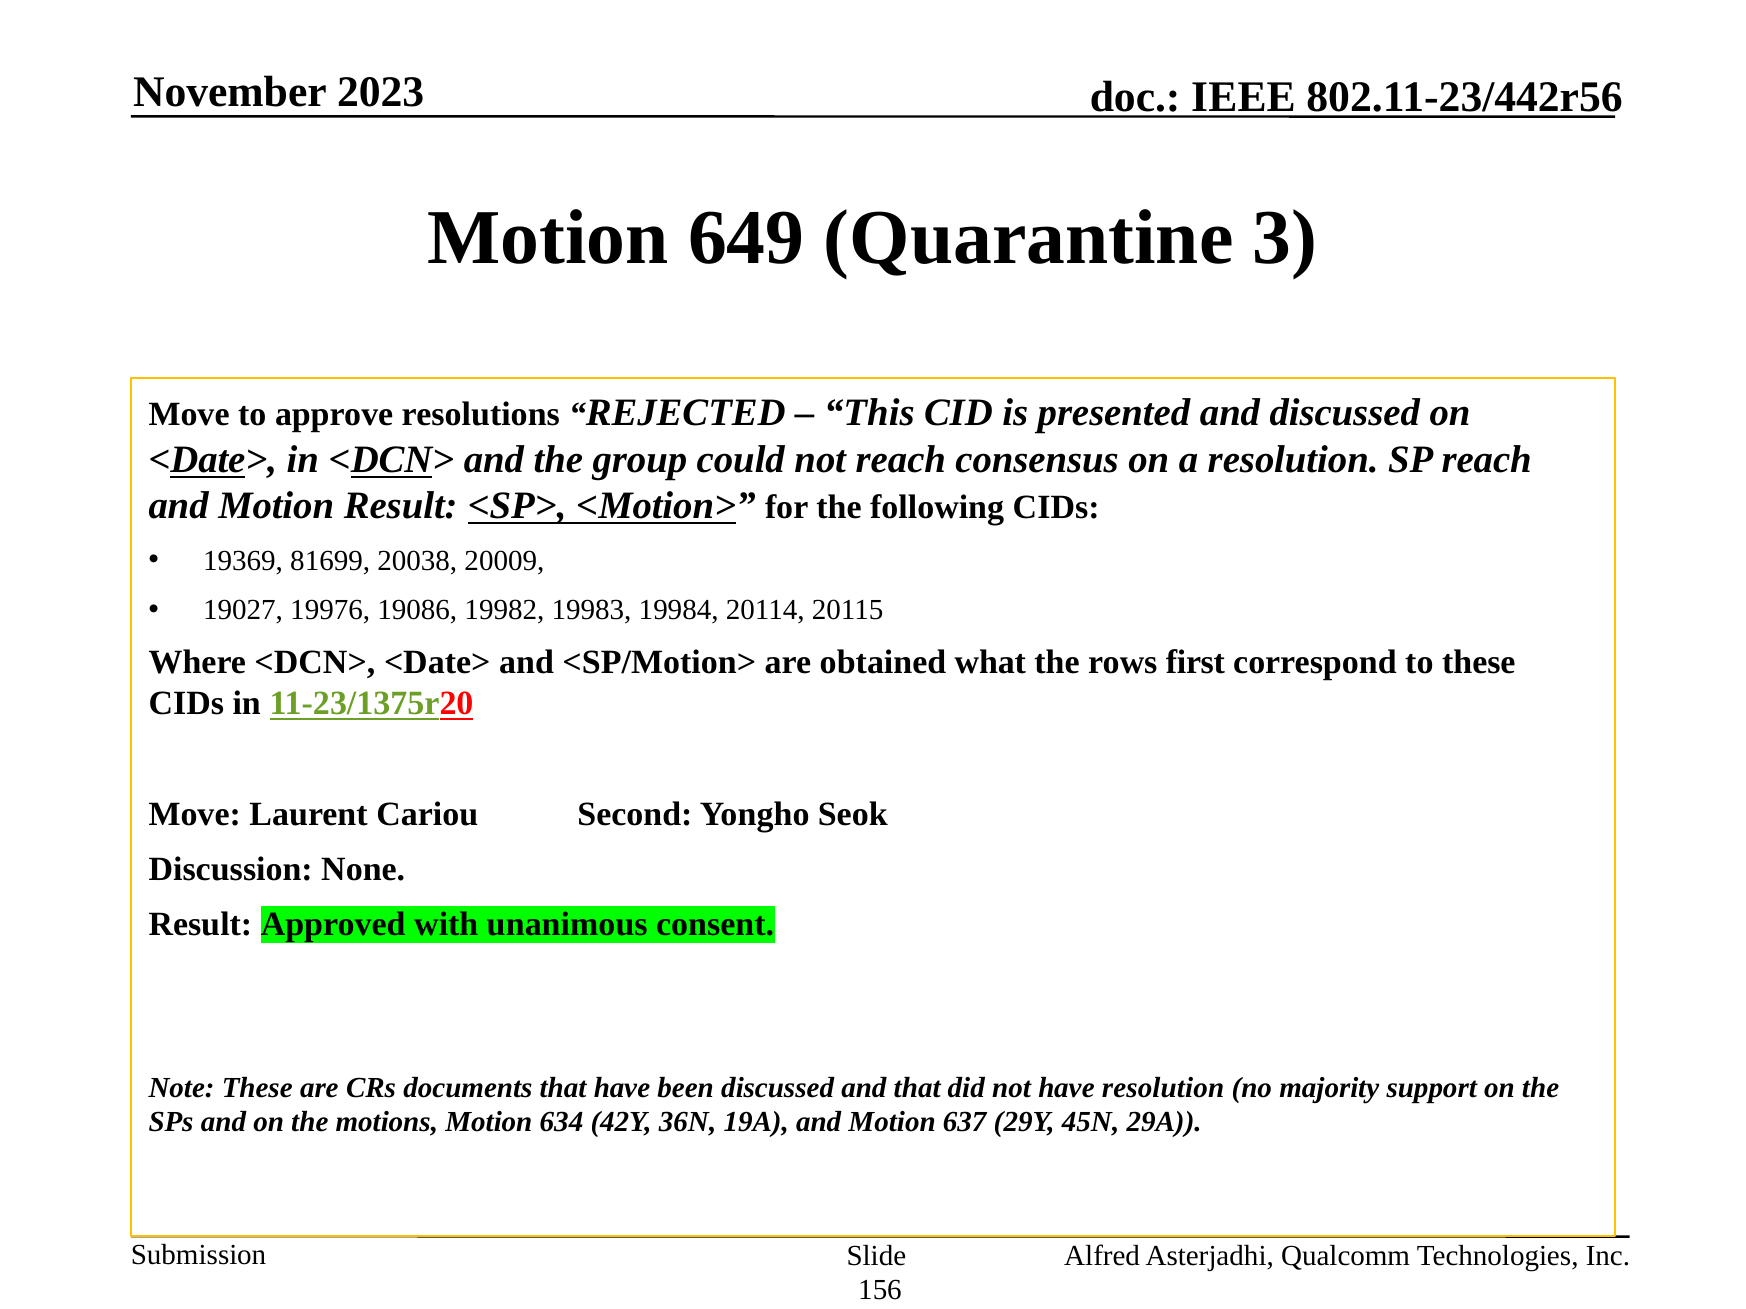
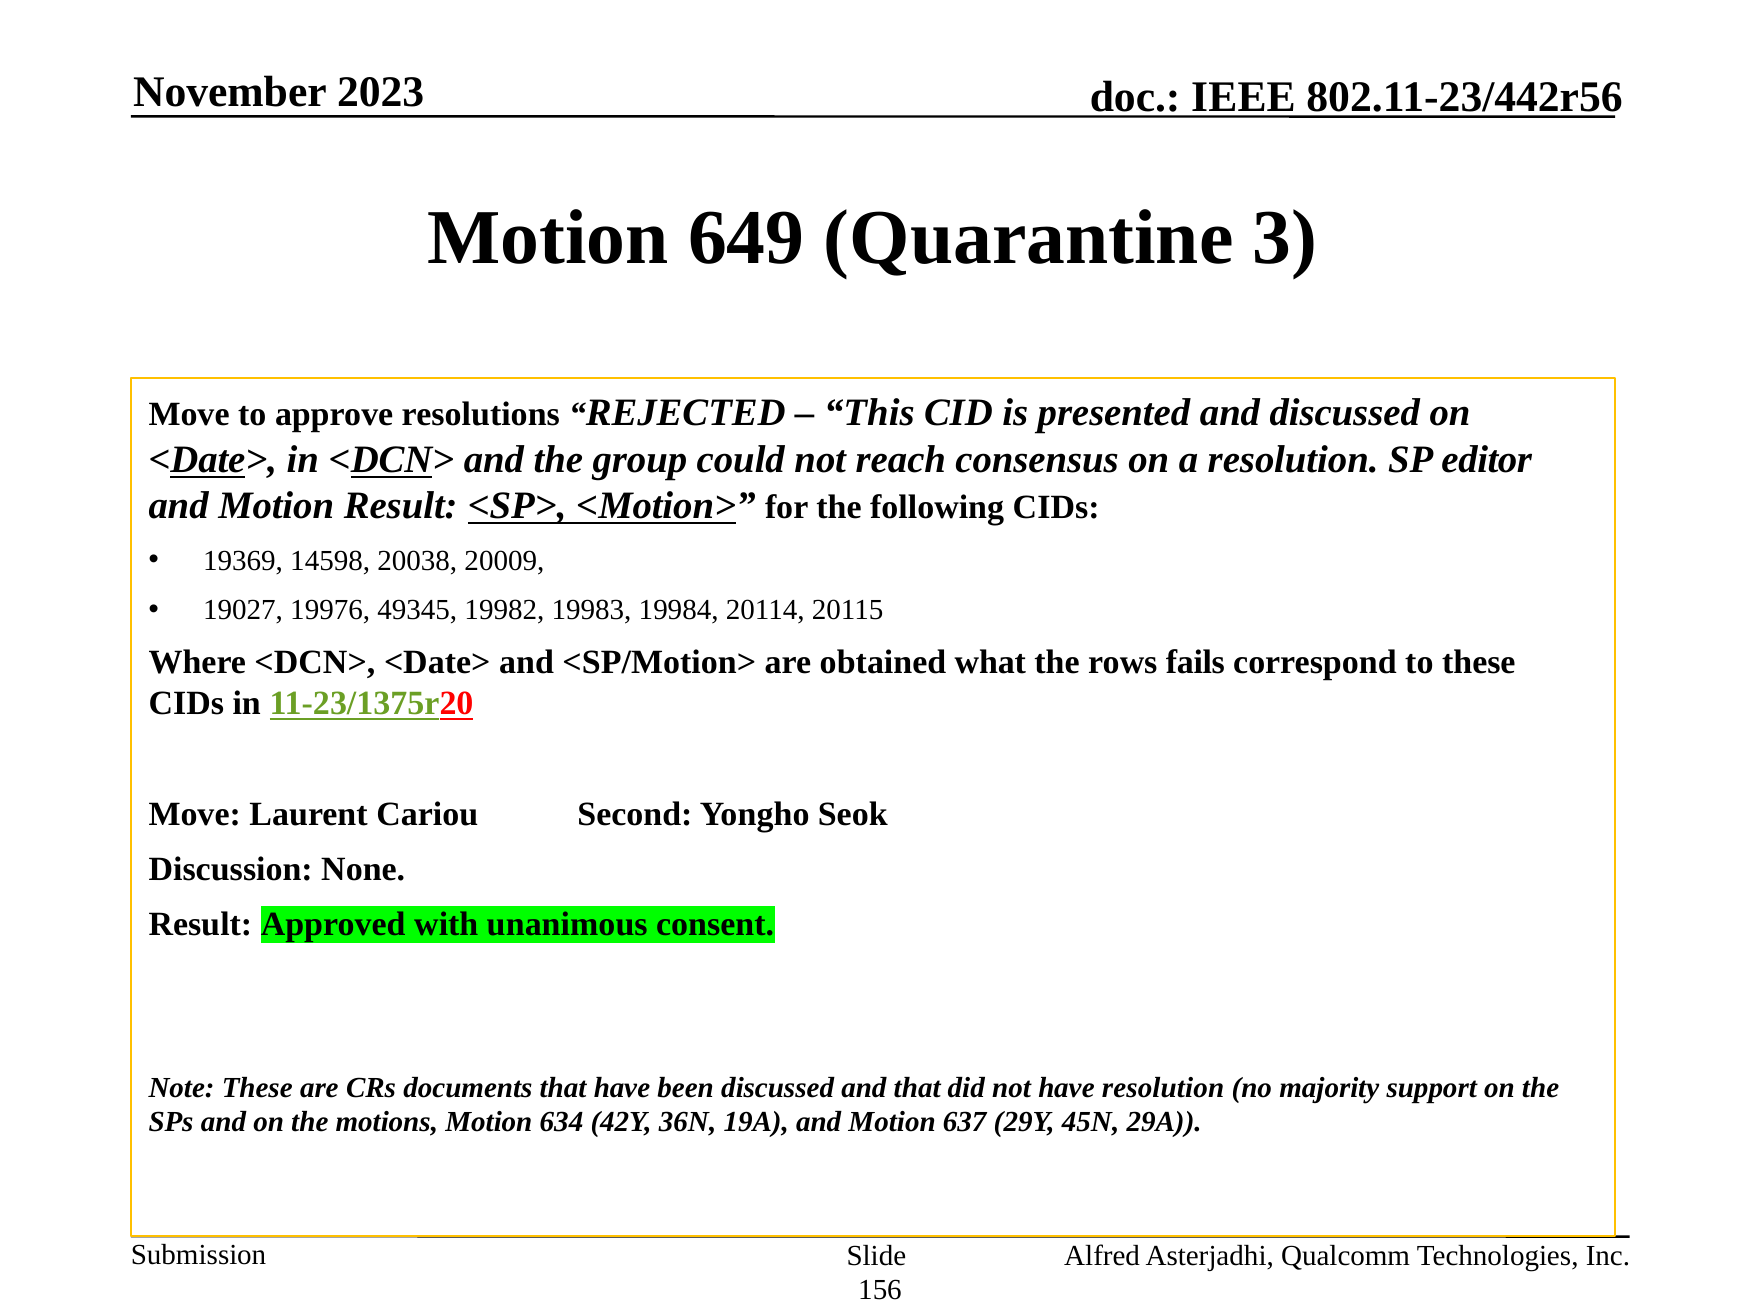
SP reach: reach -> editor
81699: 81699 -> 14598
19086: 19086 -> 49345
first: first -> fails
